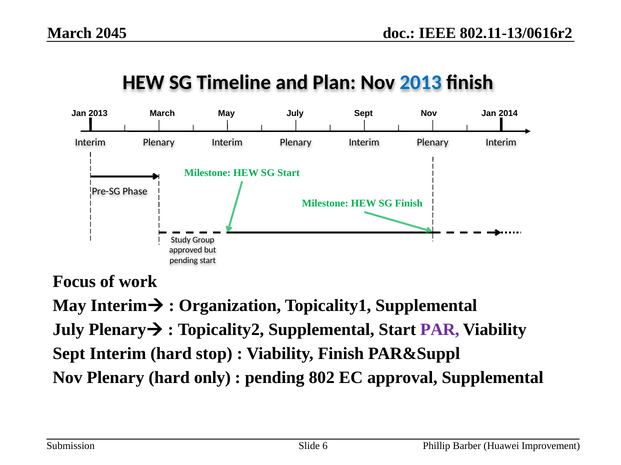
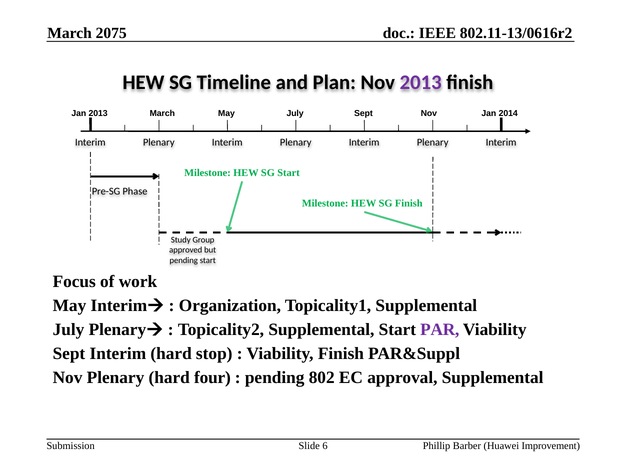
2045: 2045 -> 2075
2013 at (421, 83) colour: blue -> purple
only: only -> four
